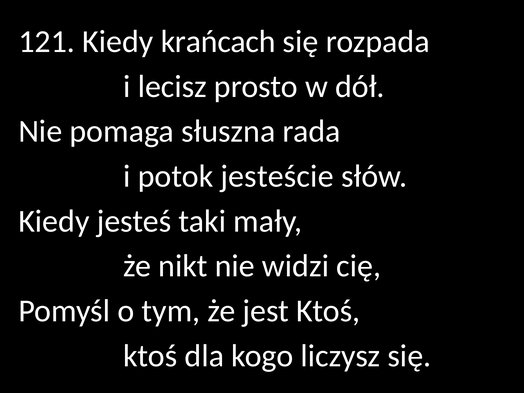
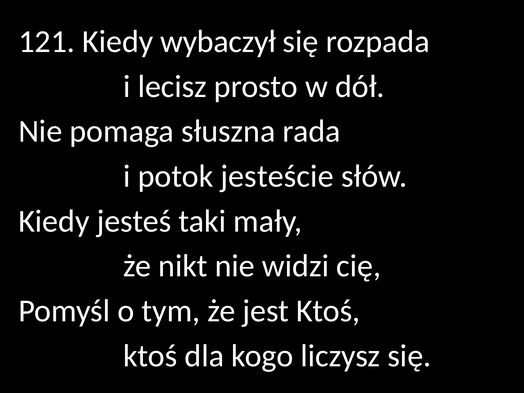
krańcach: krańcach -> wybaczył
